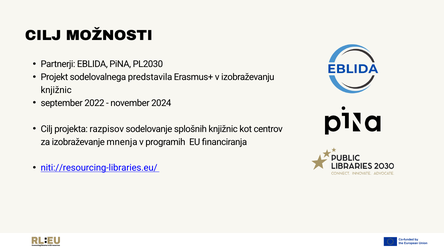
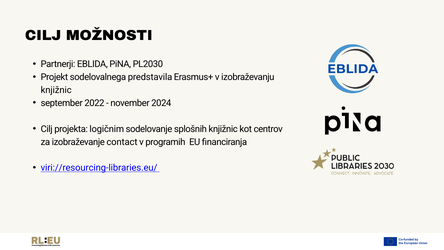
razpisov: razpisov -> logičnim
mnenja: mnenja -> contact
niti://resourcing-libraries.eu/: niti://resourcing-libraries.eu/ -> viri://resourcing-libraries.eu/
